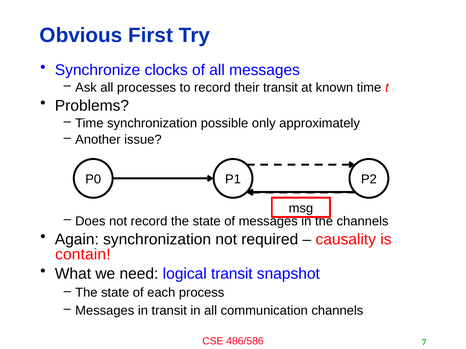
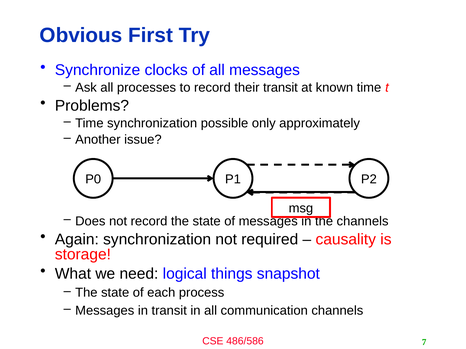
contain: contain -> storage
logical transit: transit -> things
